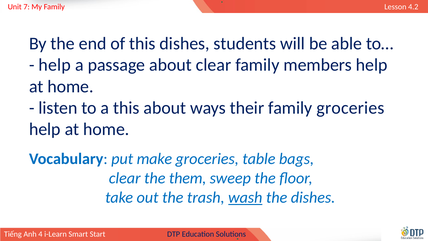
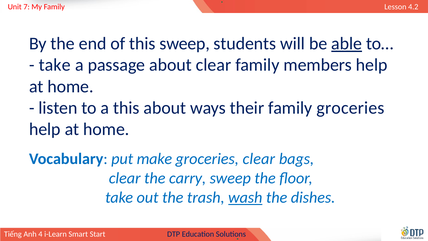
this dishes: dishes -> sweep
able underline: none -> present
help at (55, 65): help -> take
groceries table: table -> clear
them: them -> carry
